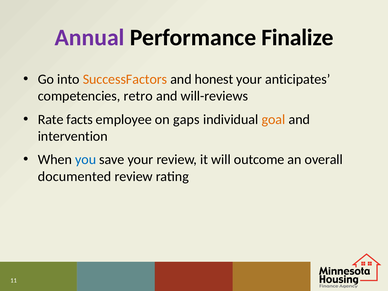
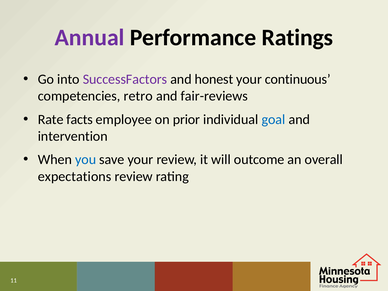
Finalize: Finalize -> Ratings
SuccessFactors colour: orange -> purple
anticipates: anticipates -> continuous
will-reviews: will-reviews -> fair-reviews
gaps: gaps -> prior
goal colour: orange -> blue
documented: documented -> expectations
